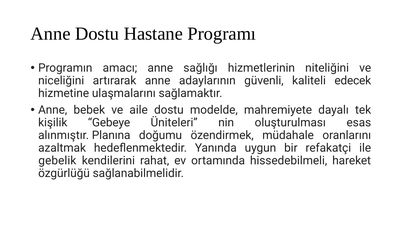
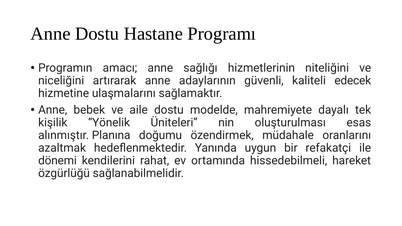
Gebeye: Gebeye -> Yönelik
gebelik: gebelik -> dönemi
